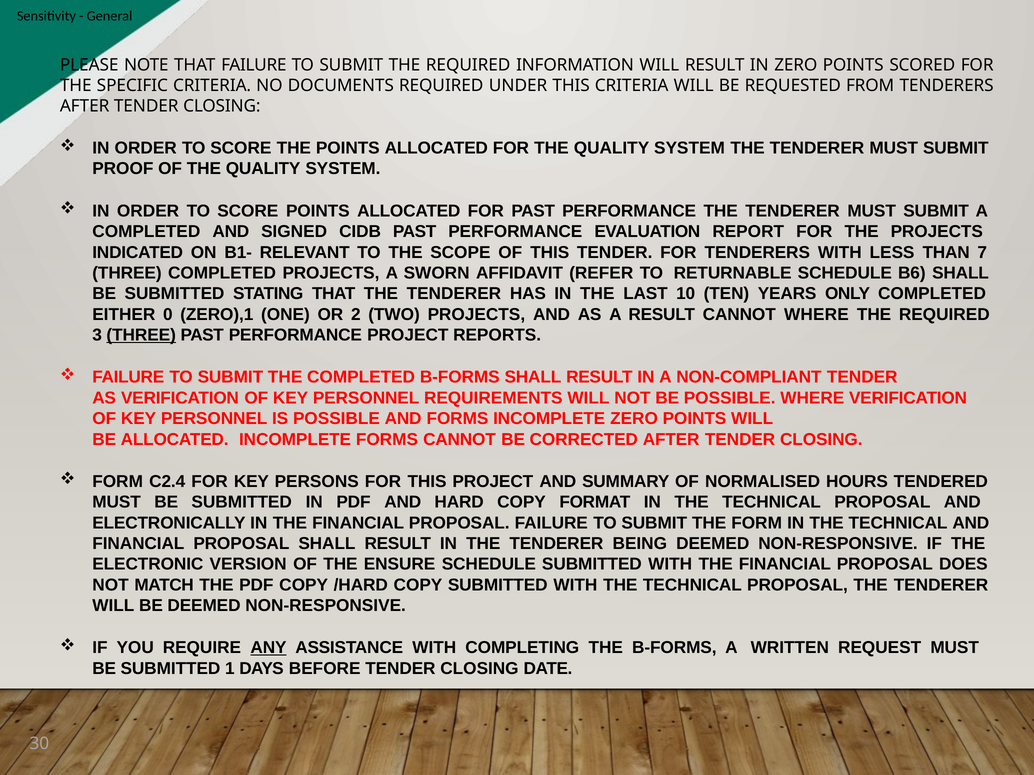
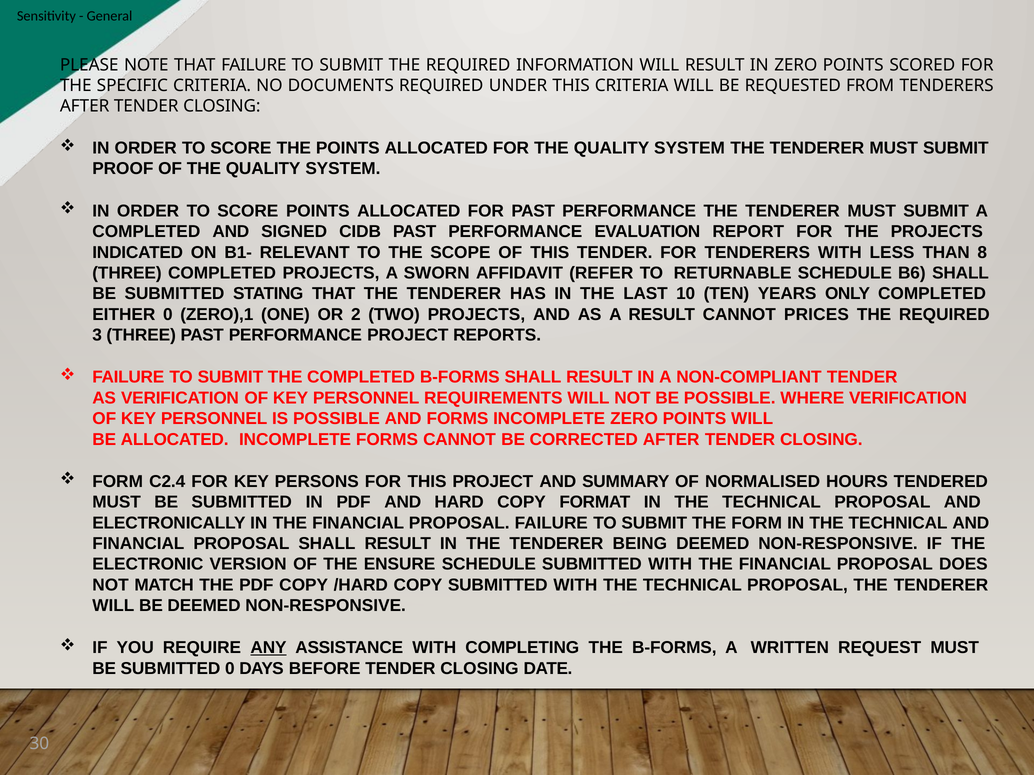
7: 7 -> 8
CANNOT WHERE: WHERE -> PRICES
THREE at (141, 335) underline: present -> none
SUBMITTED 1: 1 -> 0
